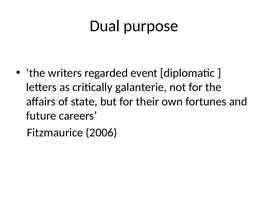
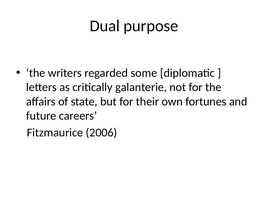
event: event -> some
